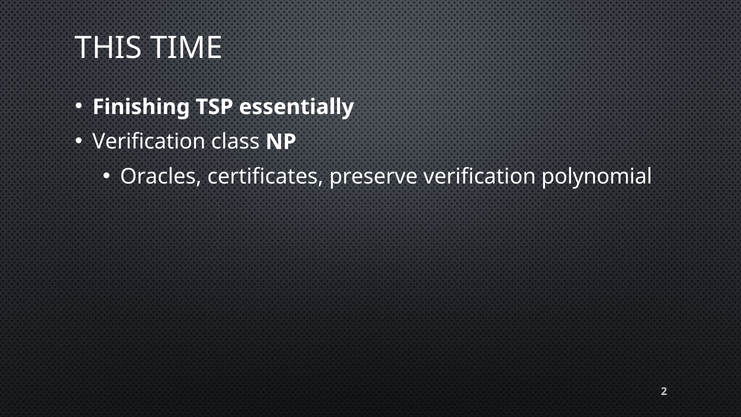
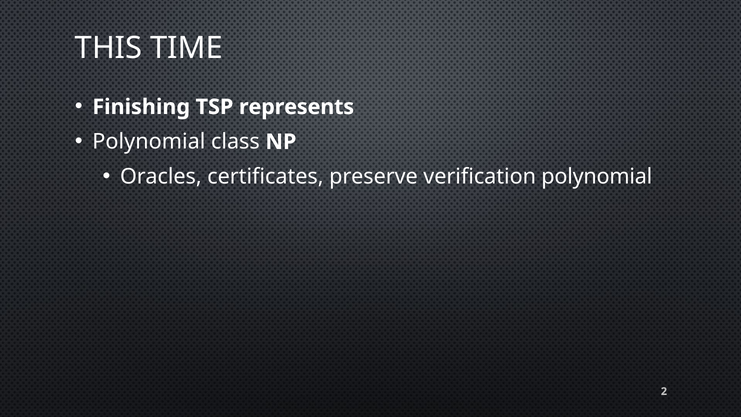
essentially: essentially -> represents
Verification at (149, 142): Verification -> Polynomial
